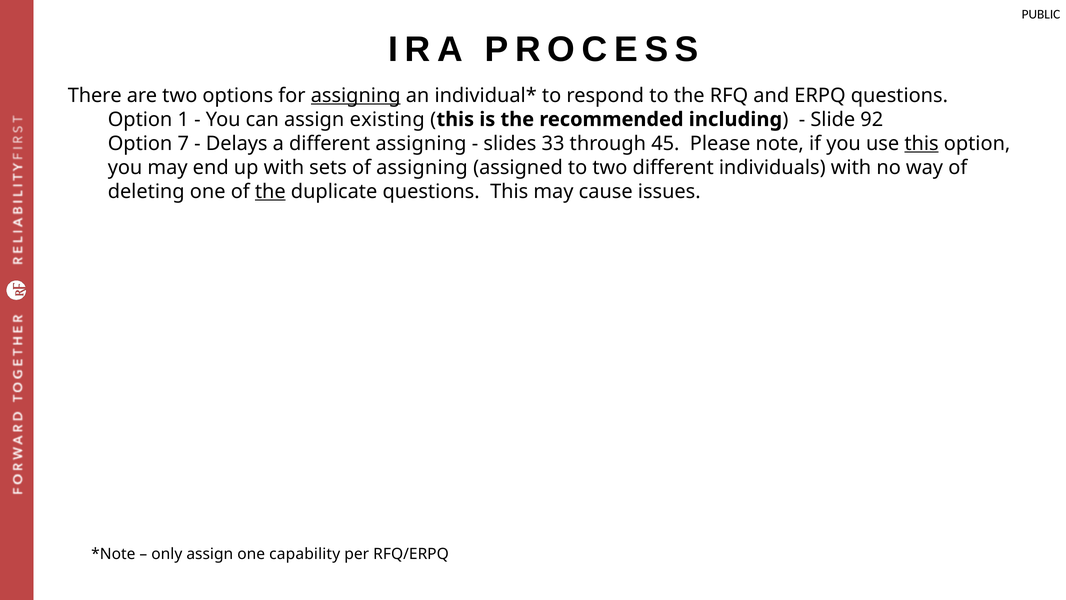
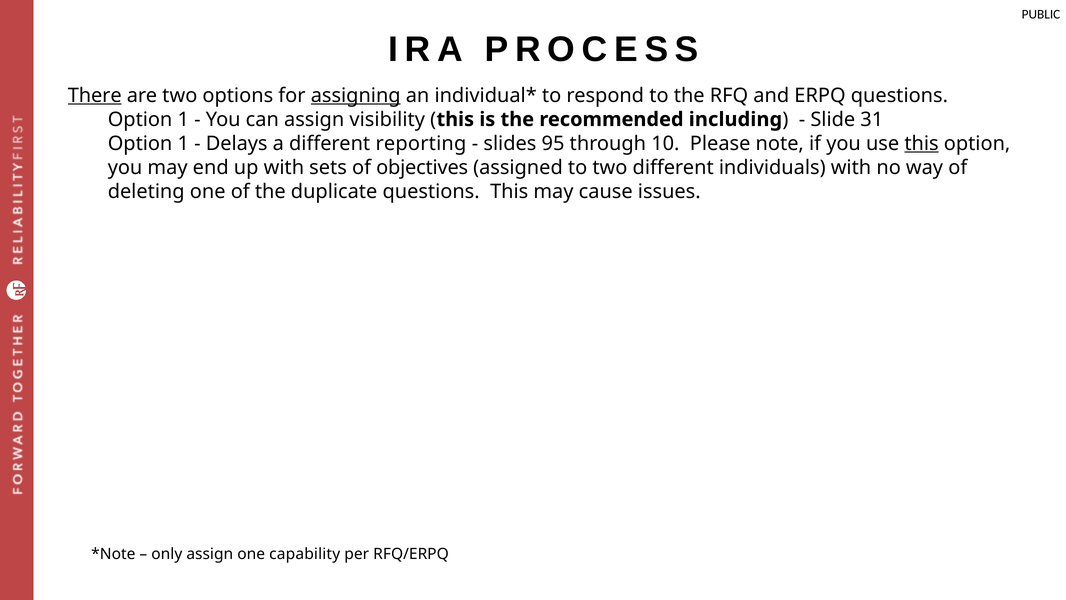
There underline: none -> present
existing: existing -> visibility
92: 92 -> 31
7 at (183, 143): 7 -> 1
different assigning: assigning -> reporting
33: 33 -> 95
45: 45 -> 10
of assigning: assigning -> objectives
the at (270, 191) underline: present -> none
